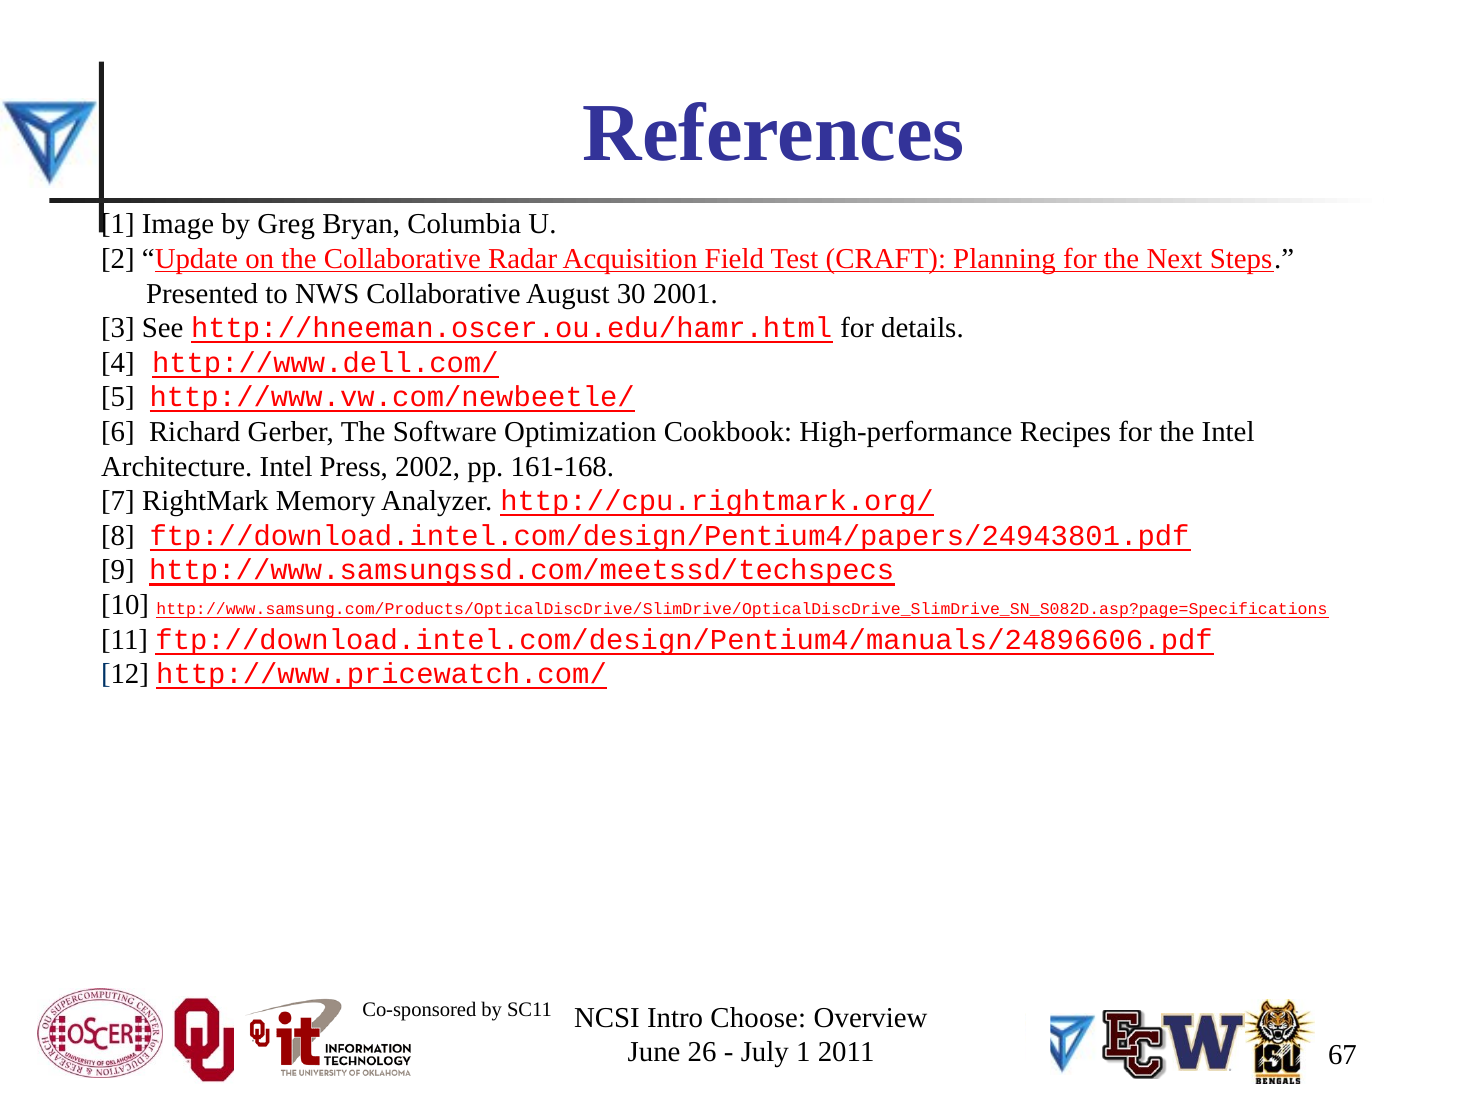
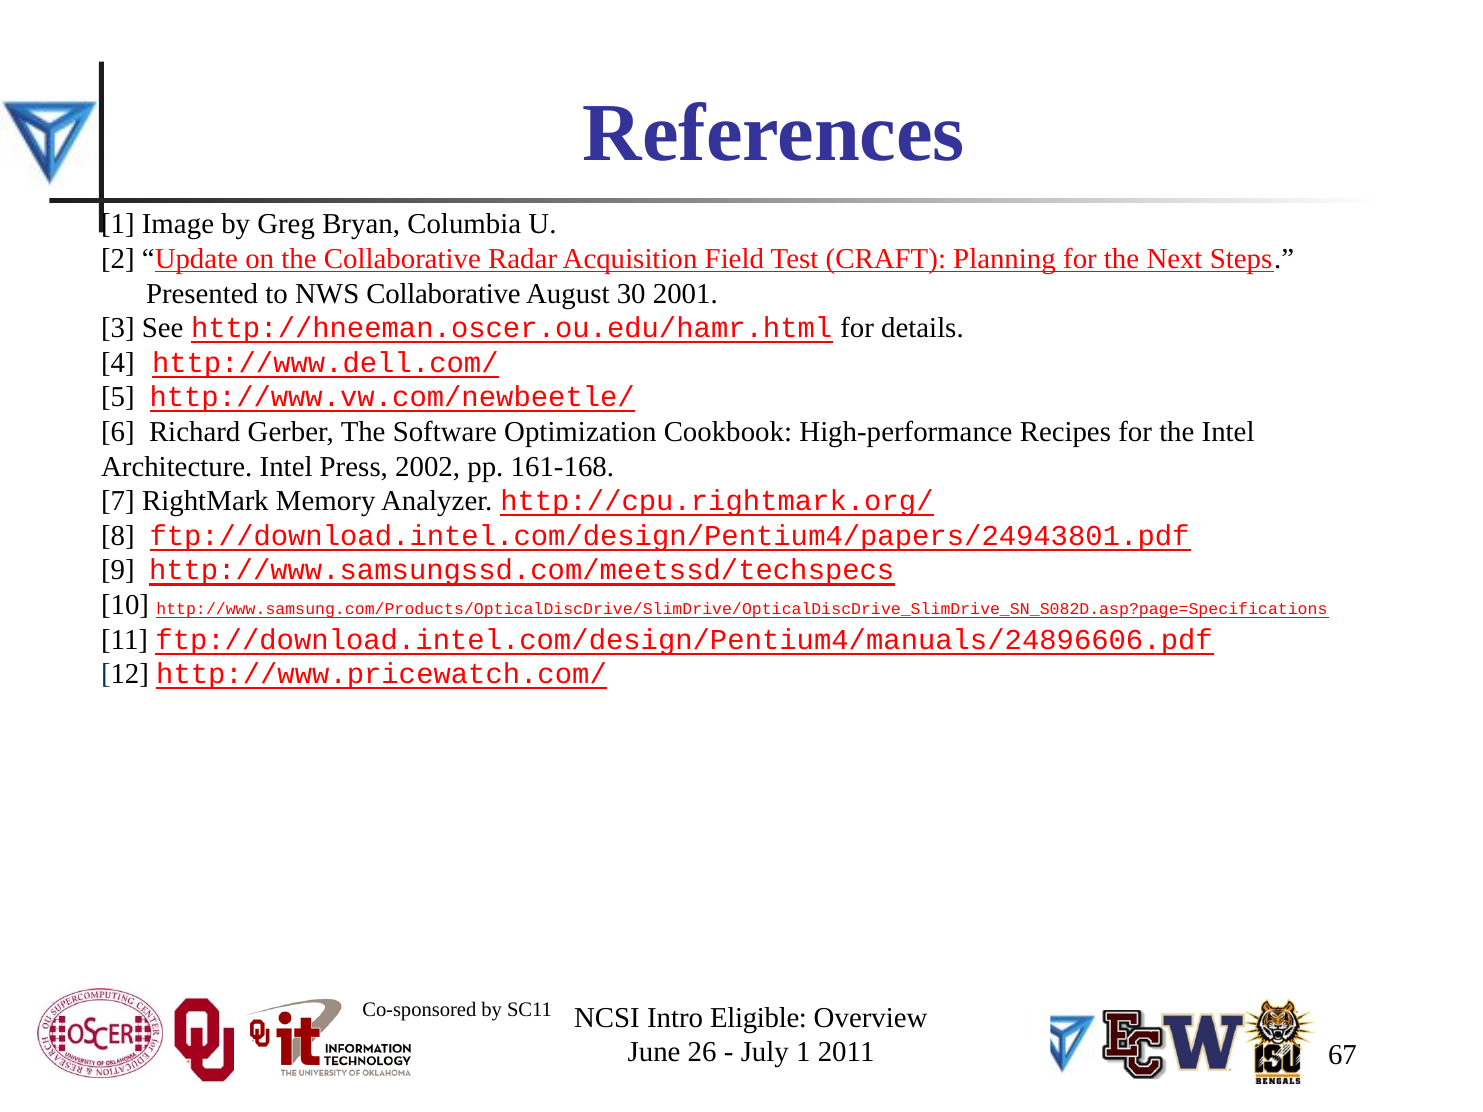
Choose: Choose -> Eligible
